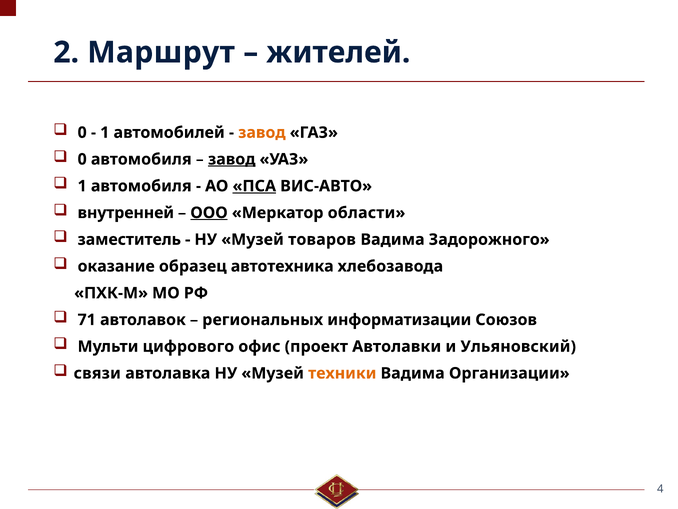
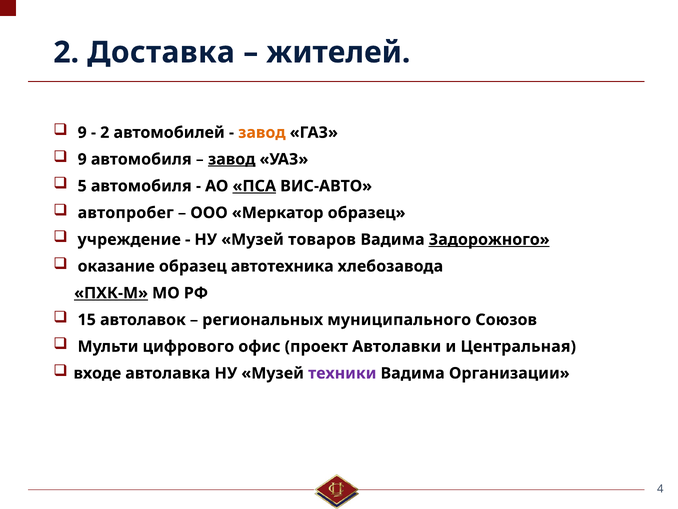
Маршрут: Маршрут -> Доставка
0 at (82, 132): 0 -> 9
1 at (105, 132): 1 -> 2
0 at (82, 159): 0 -> 9
1 at (82, 186): 1 -> 5
внутренней: внутренней -> автопробег
ООО underline: present -> none
Меркатор области: области -> образец
заместитель: заместитель -> учреждение
Задорожного underline: none -> present
ПХК-М underline: none -> present
71: 71 -> 15
информатизации: информатизации -> муниципального
Ульяновский: Ульяновский -> Центральная
связи: связи -> входе
техники colour: orange -> purple
